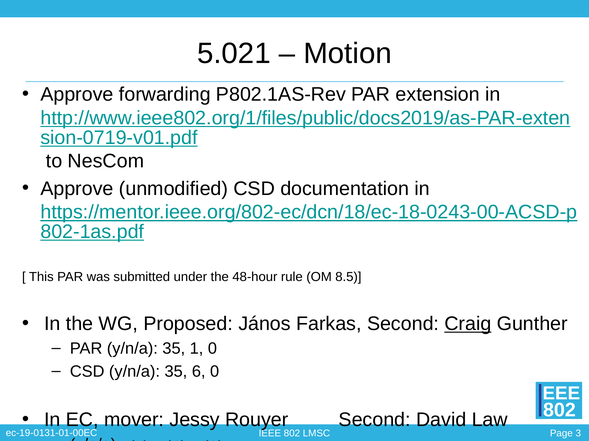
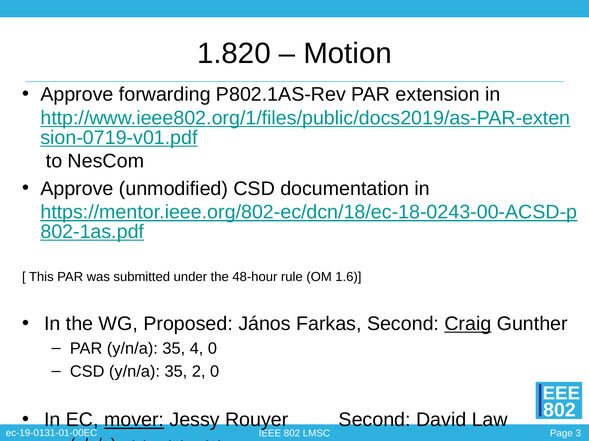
5.021: 5.021 -> 1.820
8.5: 8.5 -> 1.6
1: 1 -> 4
6: 6 -> 2
mover underline: none -> present
